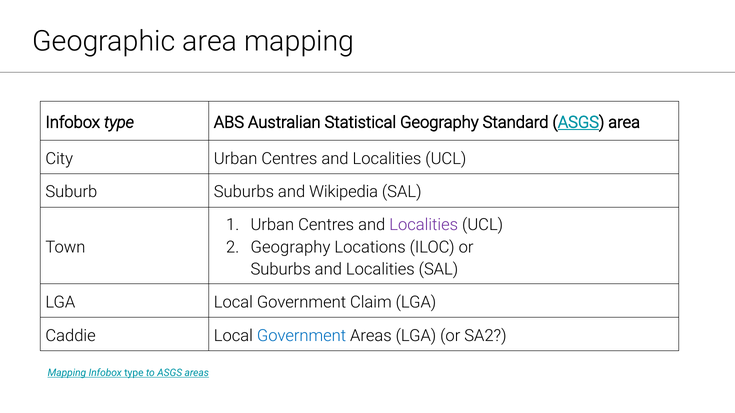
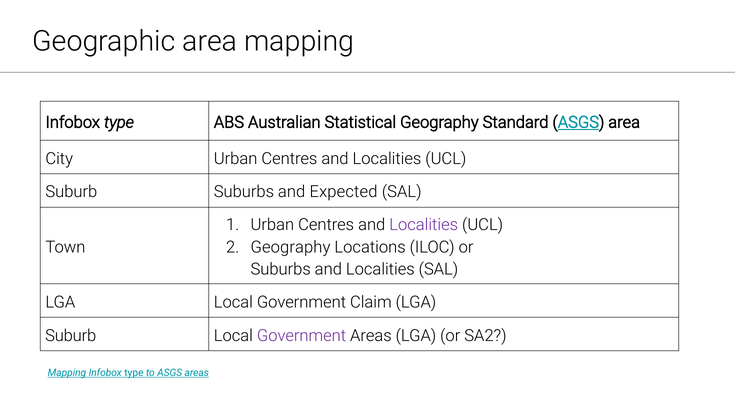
Wikipedia: Wikipedia -> Expected
Caddie at (71, 336): Caddie -> Suburb
Government at (302, 336) colour: blue -> purple
